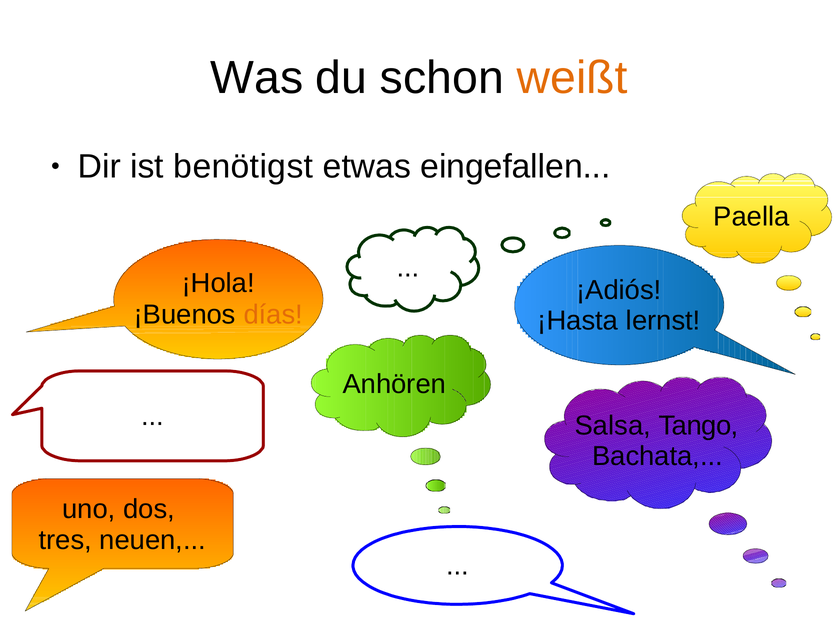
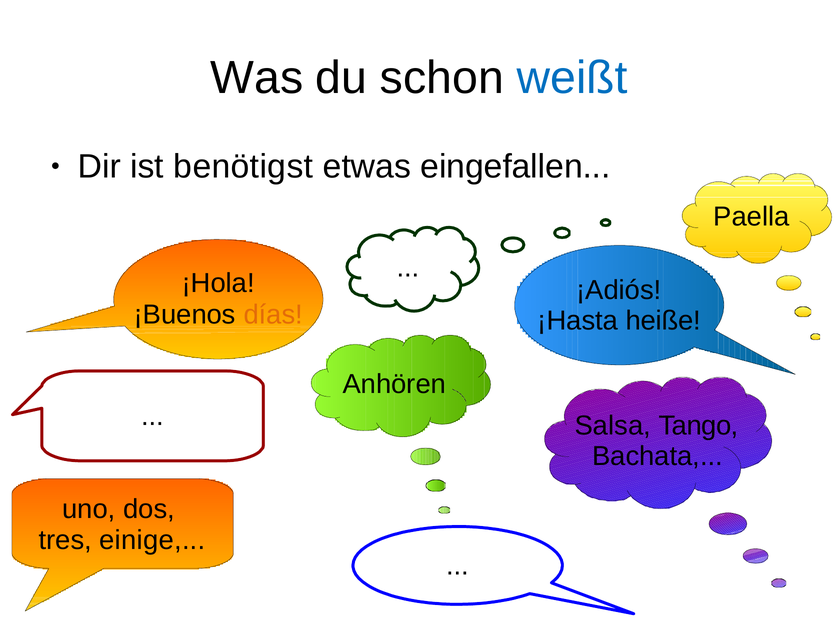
weißt colour: orange -> blue
lernst: lernst -> heiße
neuen: neuen -> einige
